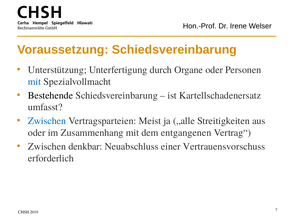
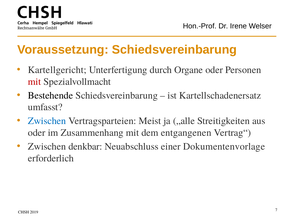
Unterstützung: Unterstützung -> Kartellgericht
mit at (34, 82) colour: blue -> red
Vertrauensvorschuss: Vertrauensvorschuss -> Dokumentenvorlage
